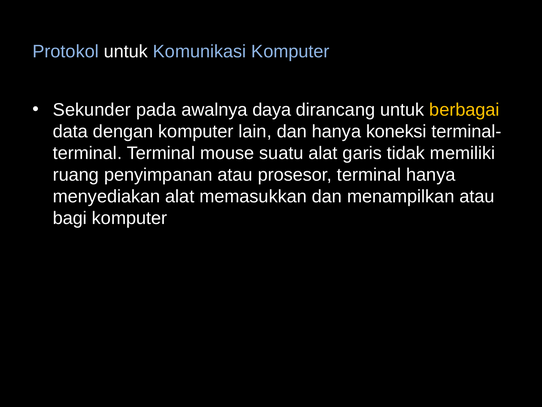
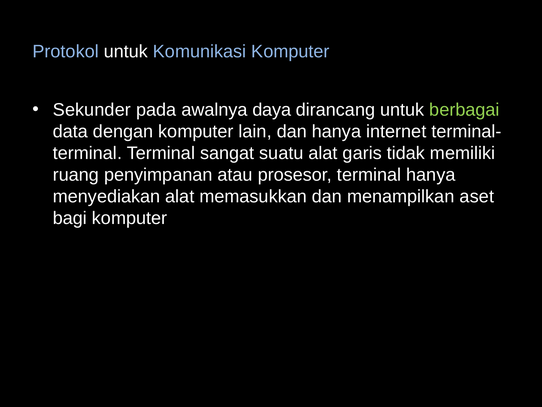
berbagai colour: yellow -> light green
koneksi: koneksi -> internet
mouse: mouse -> sangat
menampilkan atau: atau -> aset
